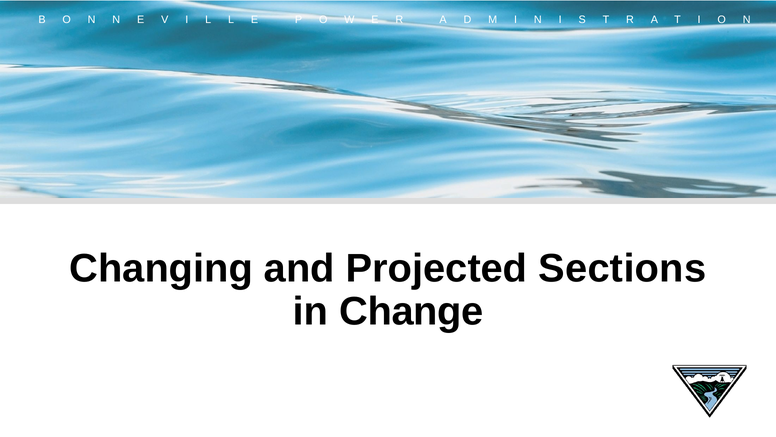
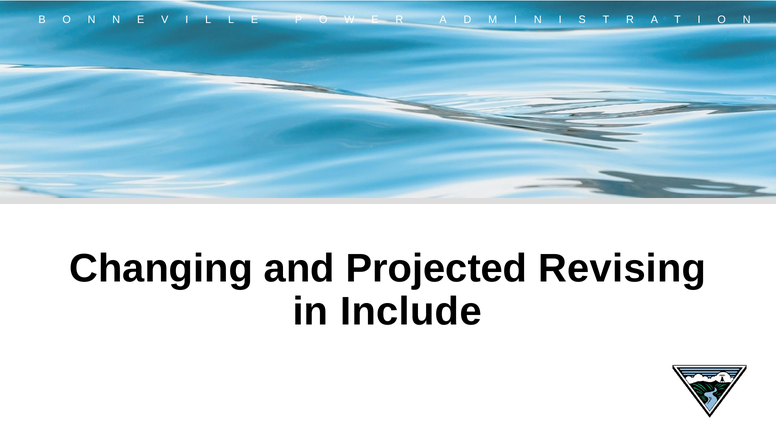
Sections: Sections -> Revising
Change: Change -> Include
